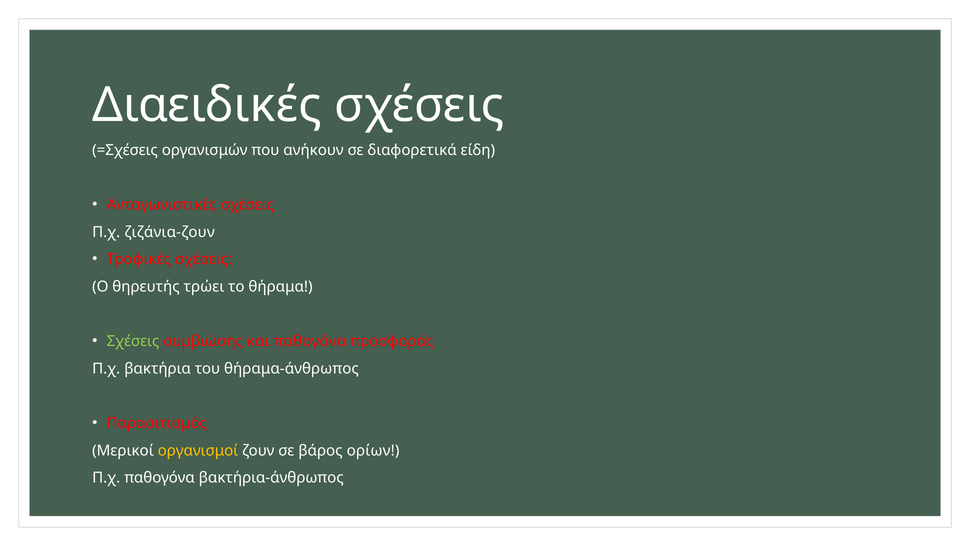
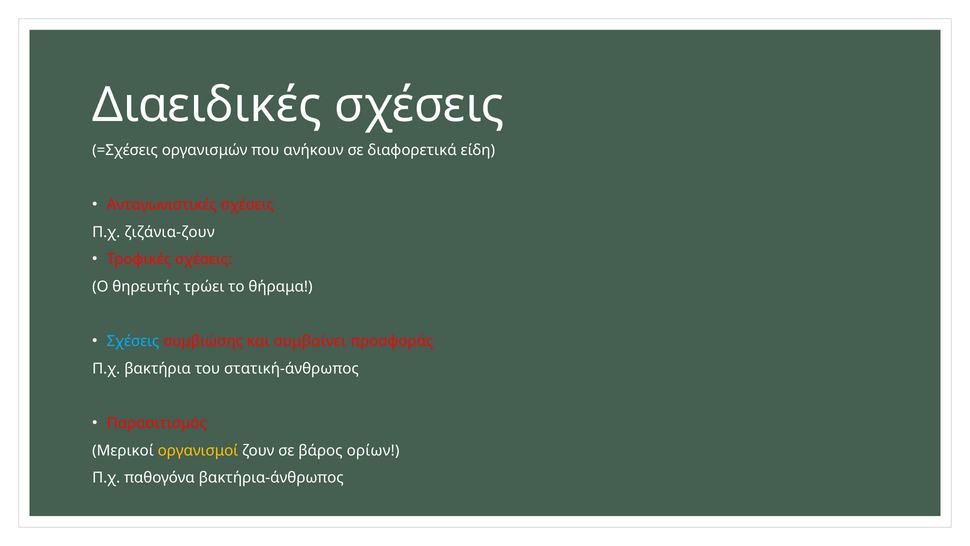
Σχέσεις at (133, 341) colour: light green -> light blue
και παθογόνα: παθογόνα -> συμβαίνει
θήραμα-άνθρωπος: θήραμα-άνθρωπος -> στατική-άνθρωπος
